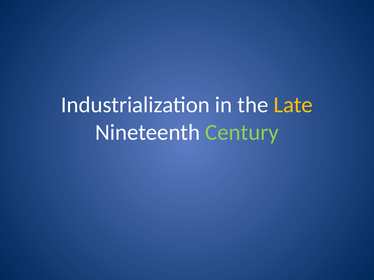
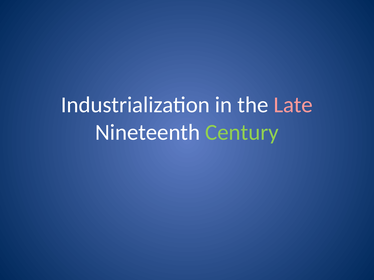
Late colour: yellow -> pink
